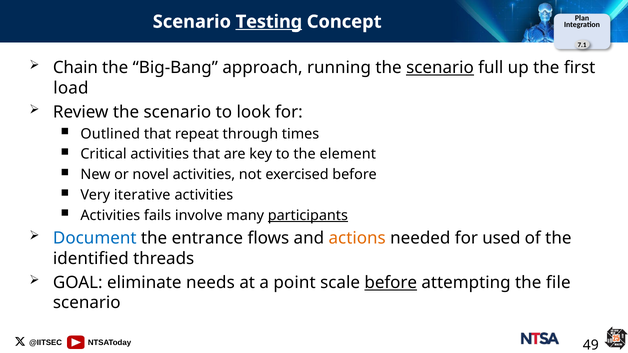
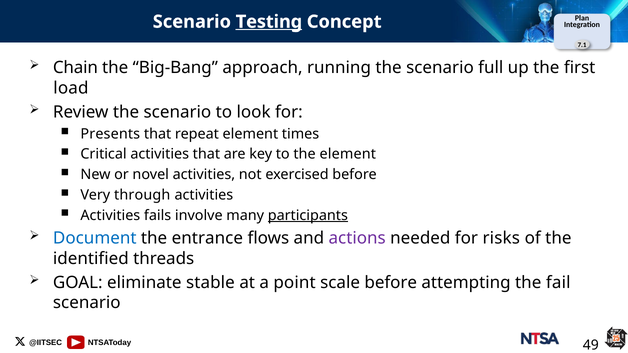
scenario at (440, 68) underline: present -> none
Outlined: Outlined -> Presents
repeat through: through -> element
iterative: iterative -> through
actions colour: orange -> purple
used: used -> risks
needs: needs -> stable
before at (391, 283) underline: present -> none
file: file -> fail
